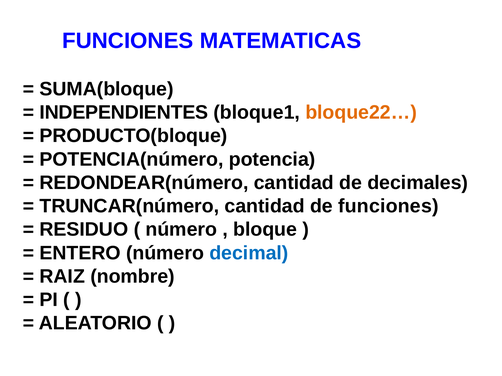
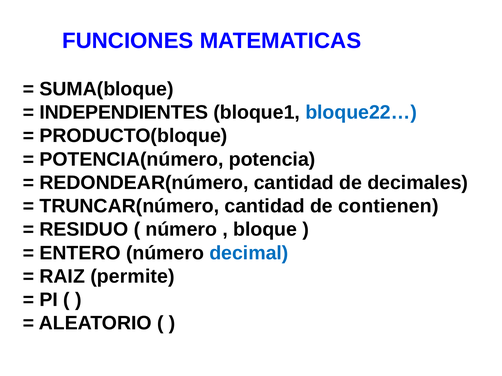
bloque22… colour: orange -> blue
de funciones: funciones -> contienen
nombre: nombre -> permite
